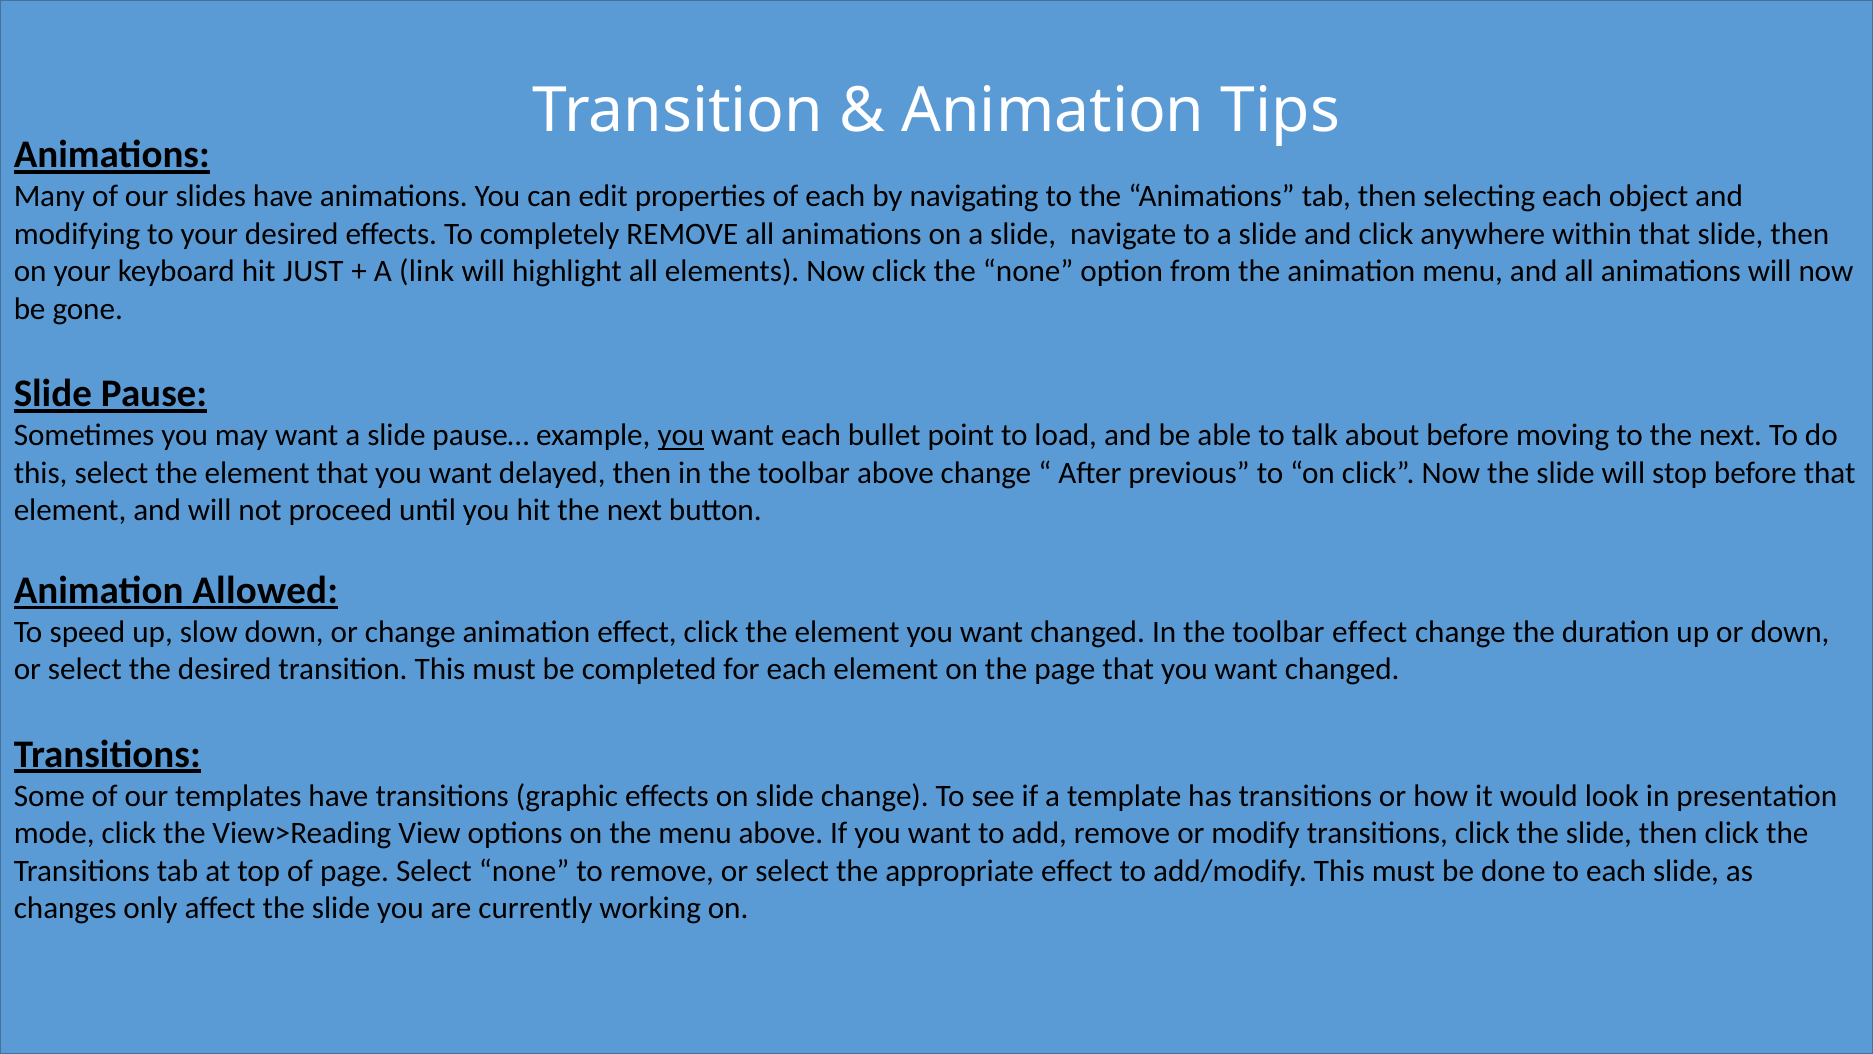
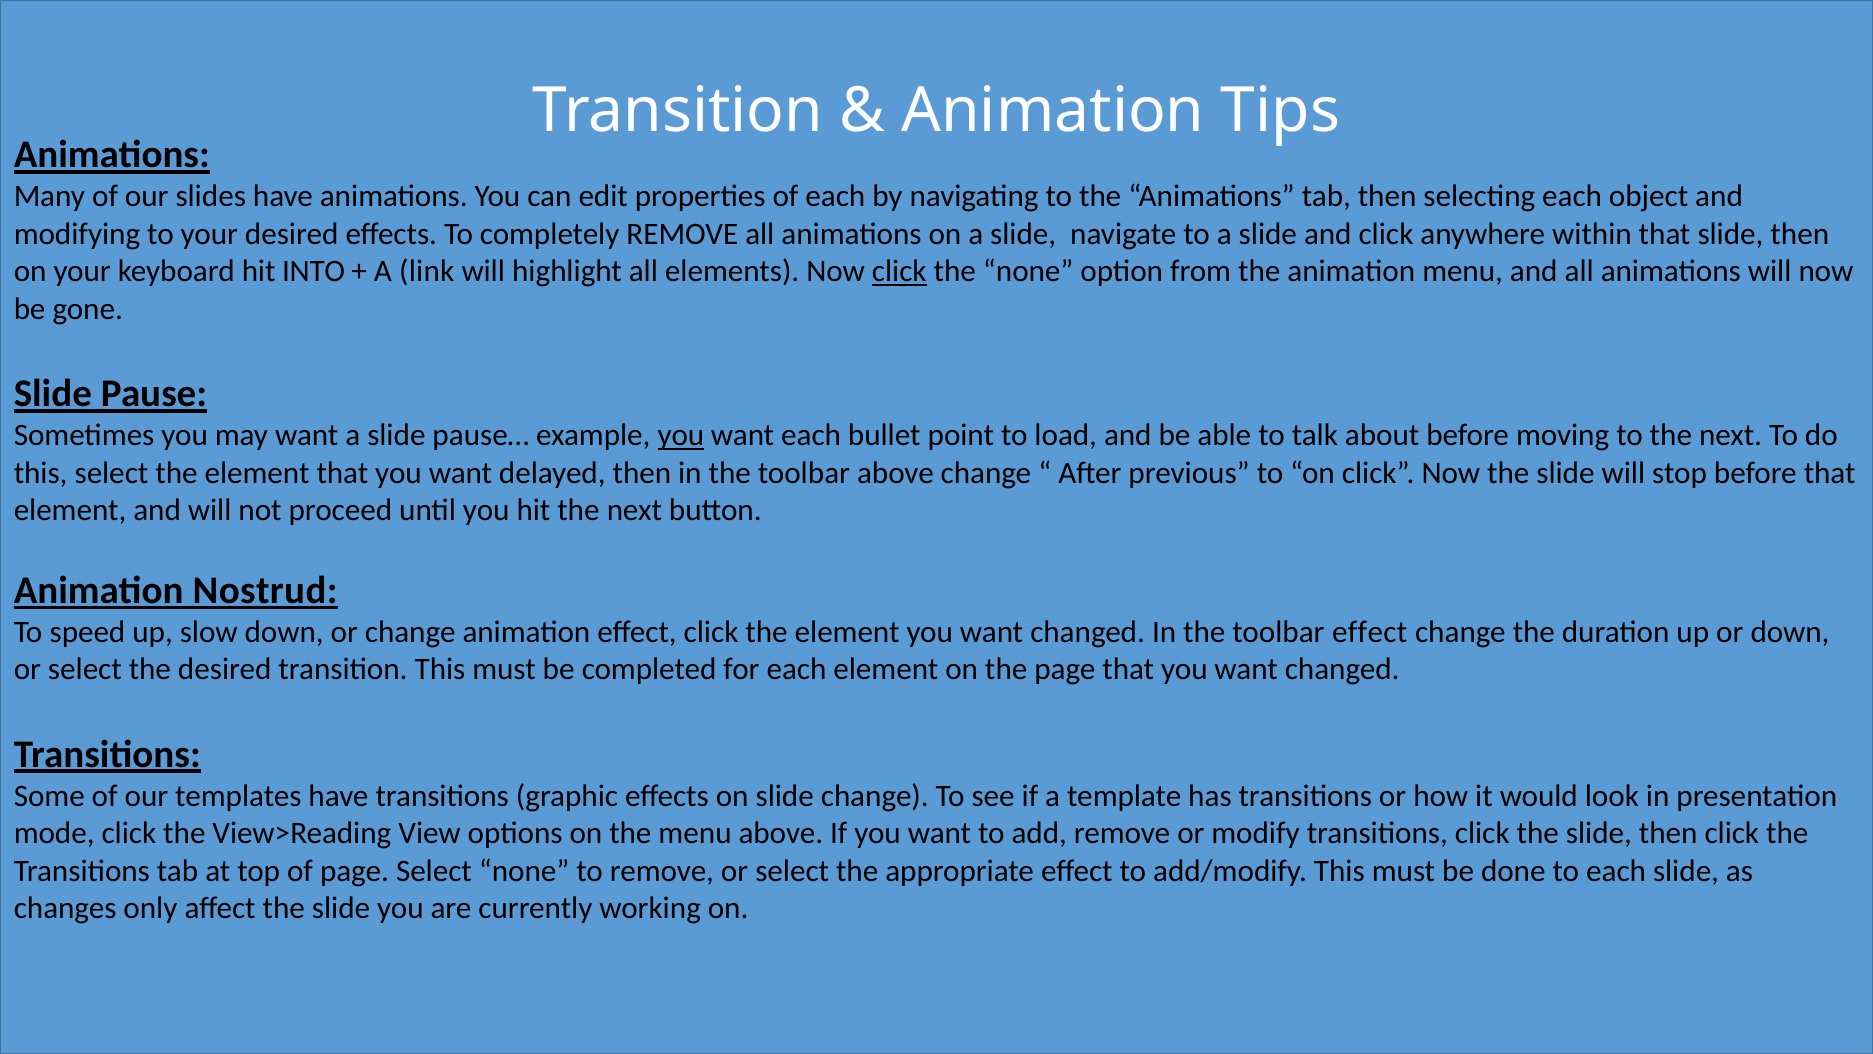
JUST: JUST -> INTO
click at (899, 271) underline: none -> present
Allowed: Allowed -> Nostrud
